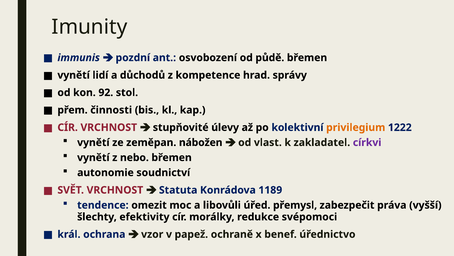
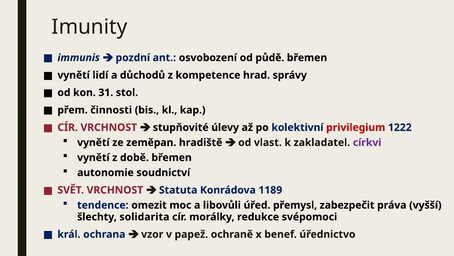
92: 92 -> 31
privilegium colour: orange -> red
nábožen: nábožen -> hradiště
nebo: nebo -> době
efektivity: efektivity -> solidarita
